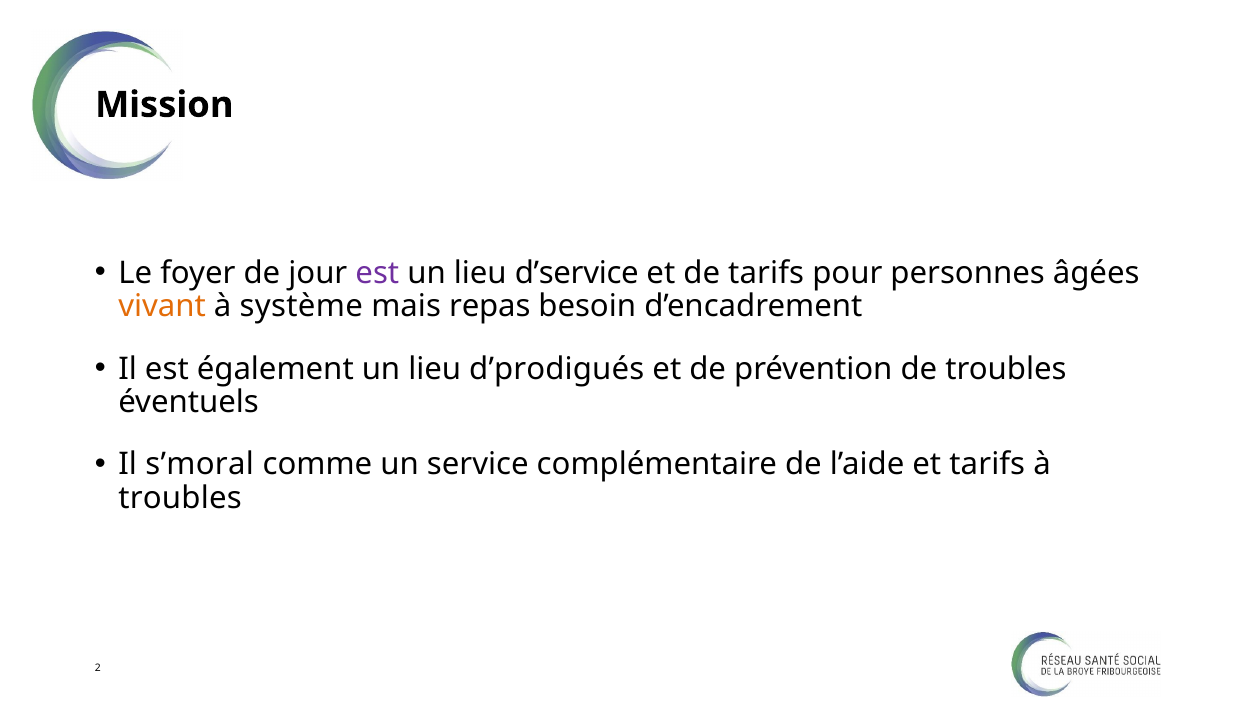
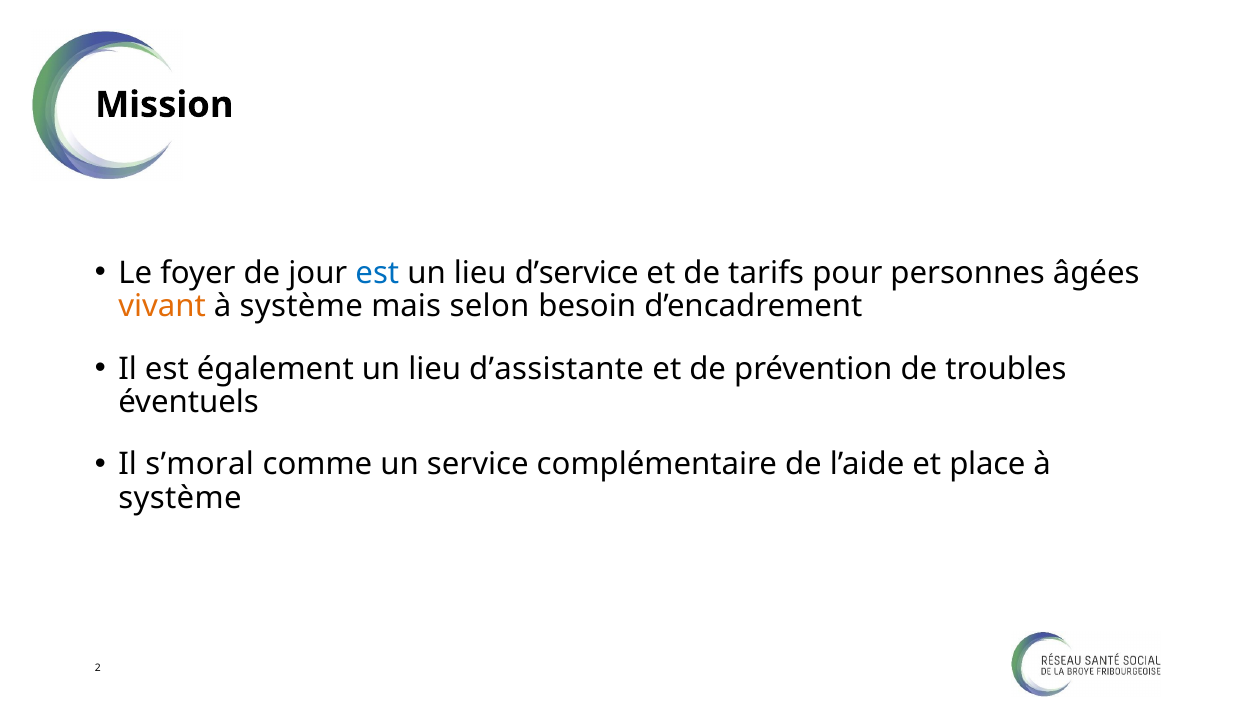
est at (377, 273) colour: purple -> blue
repas: repas -> selon
d’prodigués: d’prodigués -> d’assistante
et tarifs: tarifs -> place
troubles at (180, 498): troubles -> système
